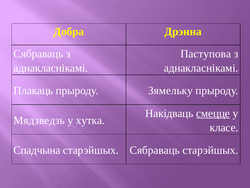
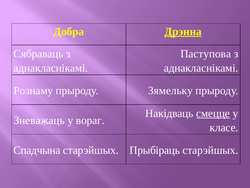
Дрэнна underline: none -> present
Плакаць: Плакаць -> Рознаму
Мядзведзь: Мядзведзь -> Зневажаць
хутка: хутка -> вораг
старэйшых Сябраваць: Сябраваць -> Прыбіраць
